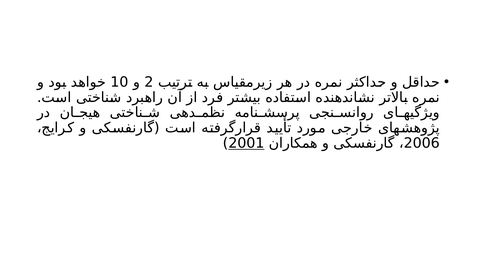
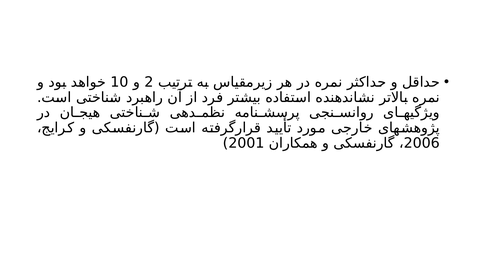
2001 underline: present -> none
